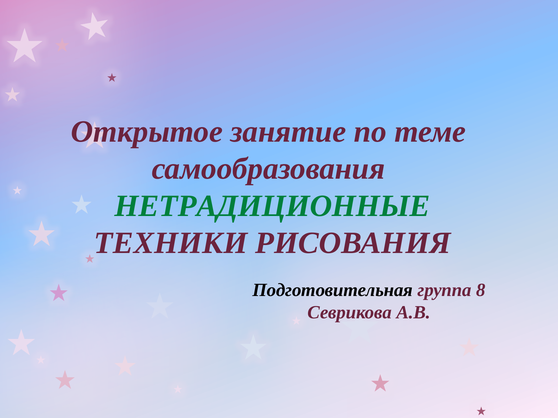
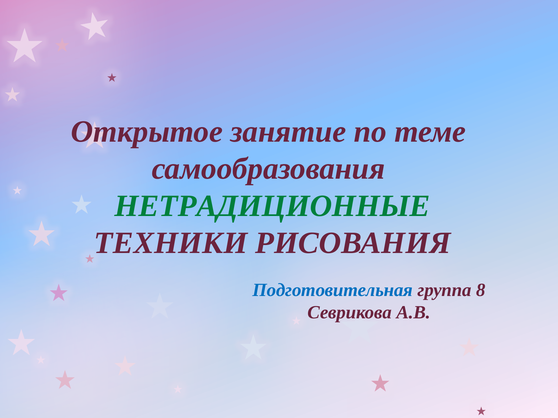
Подготовительная colour: black -> blue
